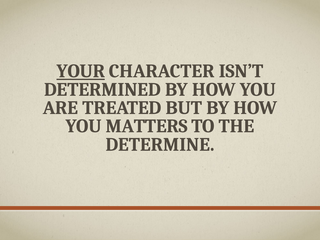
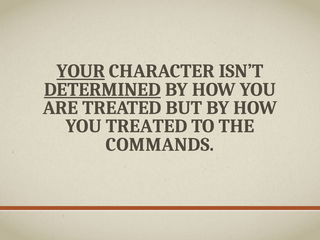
DETERMINED underline: none -> present
YOU MATTERS: MATTERS -> TREATED
DETERMINE: DETERMINE -> COMMANDS
